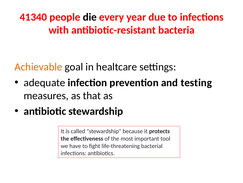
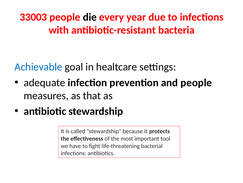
41340: 41340 -> 33003
Achievable colour: orange -> blue
and testing: testing -> people
